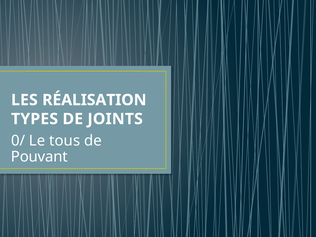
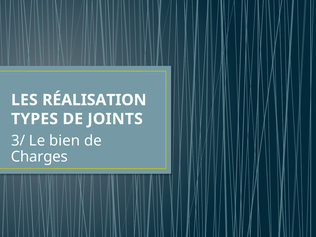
0/: 0/ -> 3/
tous: tous -> bien
Pouvant: Pouvant -> Charges
